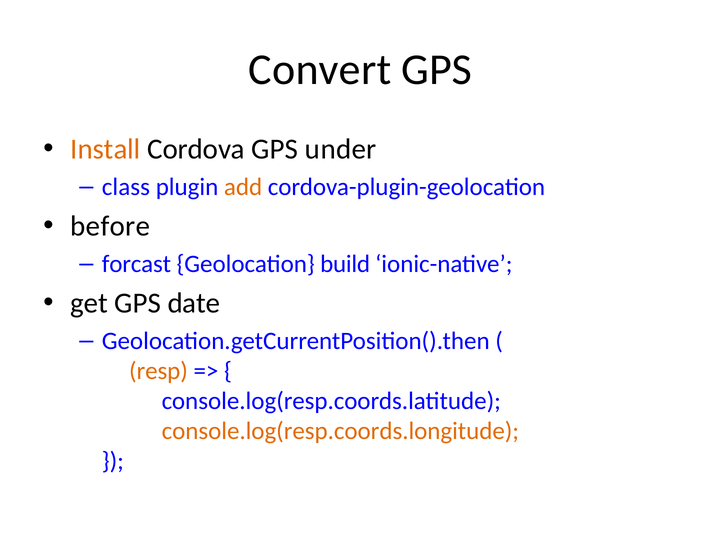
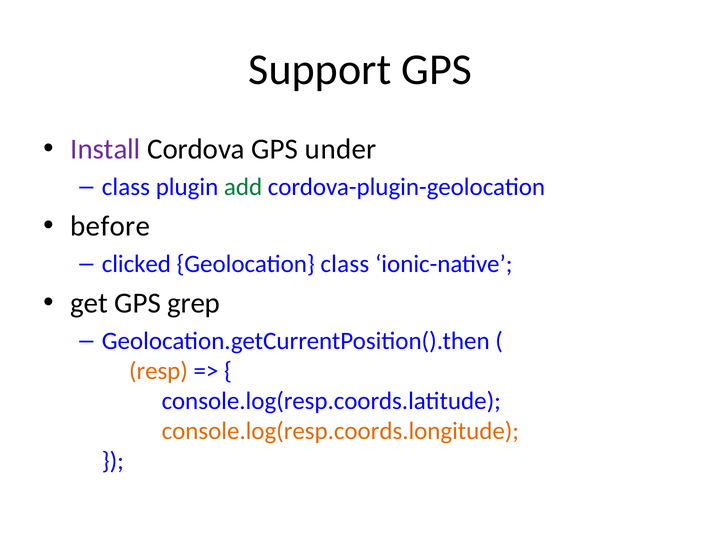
Convert: Convert -> Support
Install colour: orange -> purple
add colour: orange -> green
forcast: forcast -> clicked
Geolocation build: build -> class
date: date -> grep
